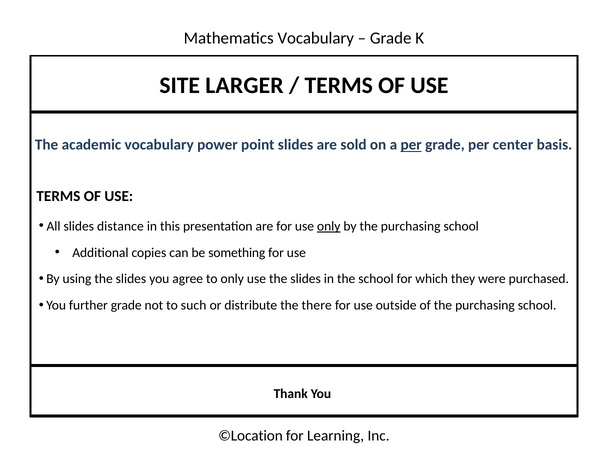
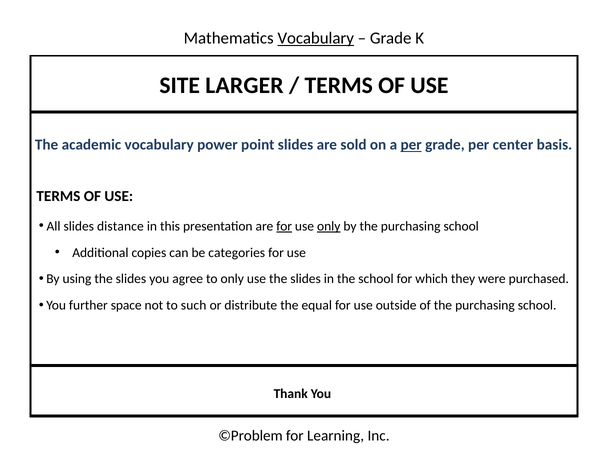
Vocabulary at (316, 38) underline: none -> present
for at (284, 226) underline: none -> present
something: something -> categories
further grade: grade -> space
there: there -> equal
©Location: ©Location -> ©Problem
